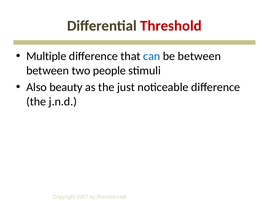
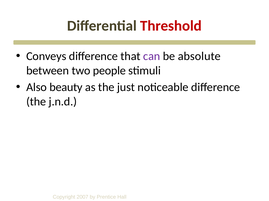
Multiple: Multiple -> Conveys
can colour: blue -> purple
be between: between -> absolute
